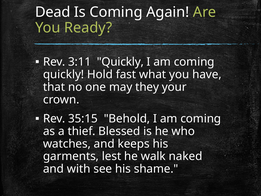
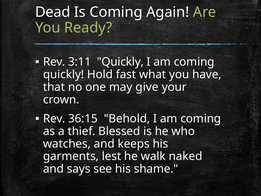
they: they -> give
35:15: 35:15 -> 36:15
with: with -> says
